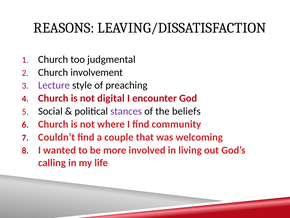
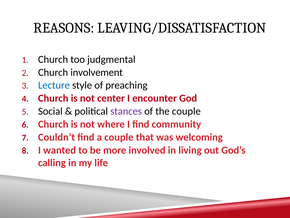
Lecture colour: purple -> blue
digital: digital -> center
the beliefs: beliefs -> couple
